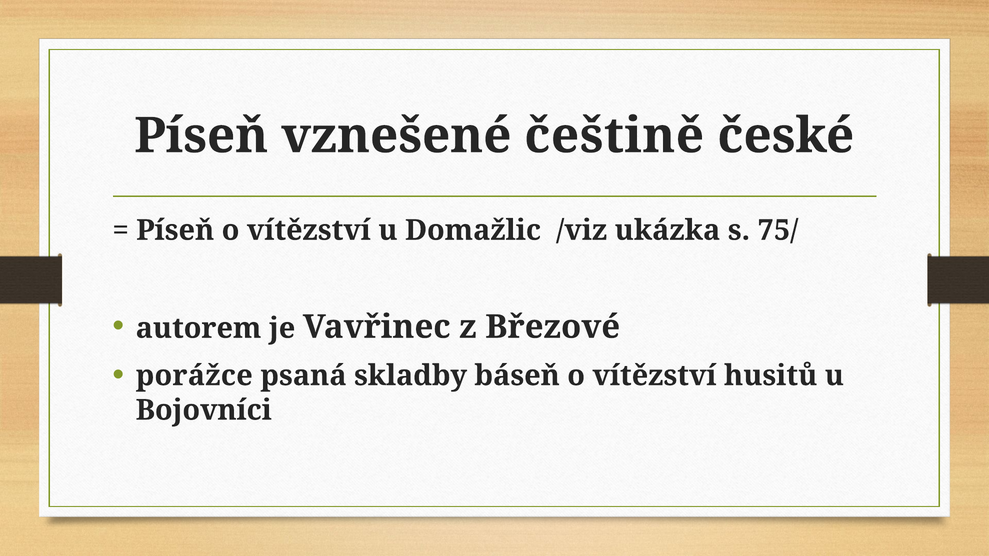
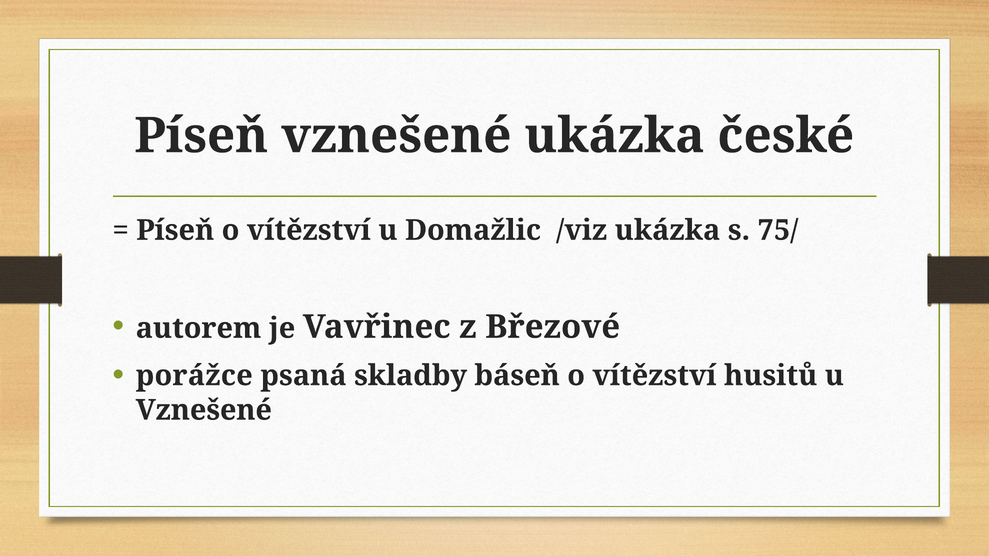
vznešené češtině: češtině -> ukázka
Bojovníci at (204, 410): Bojovníci -> Vznešené
